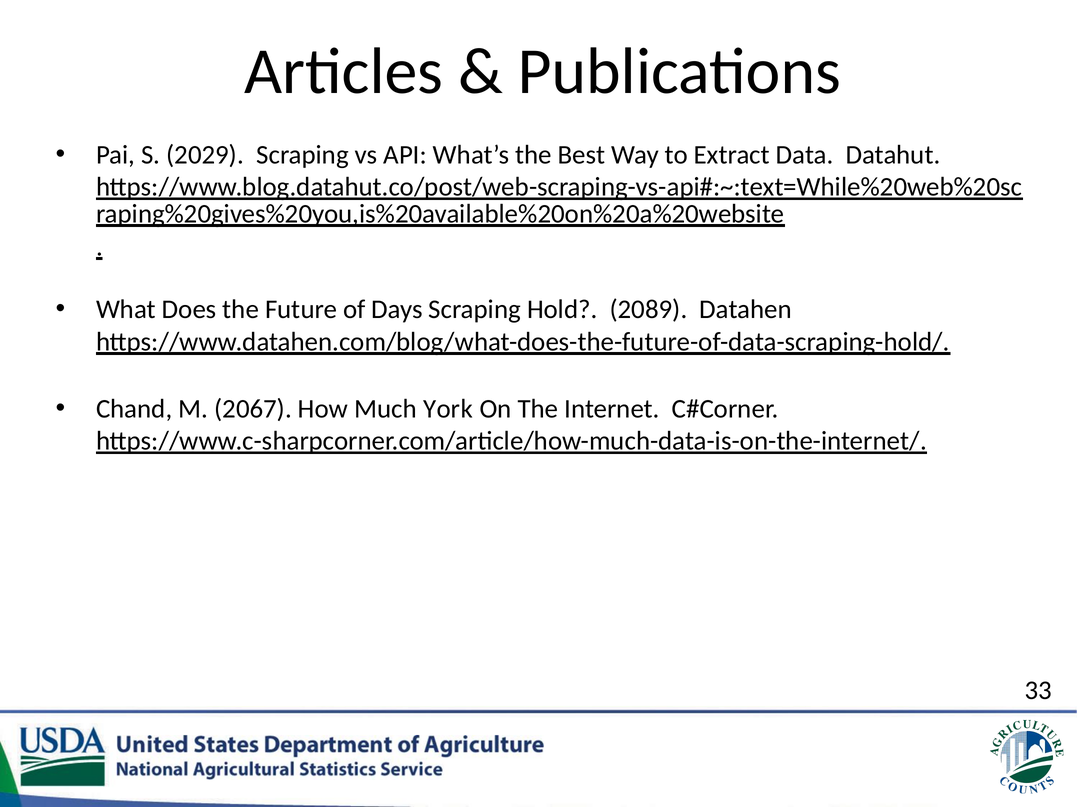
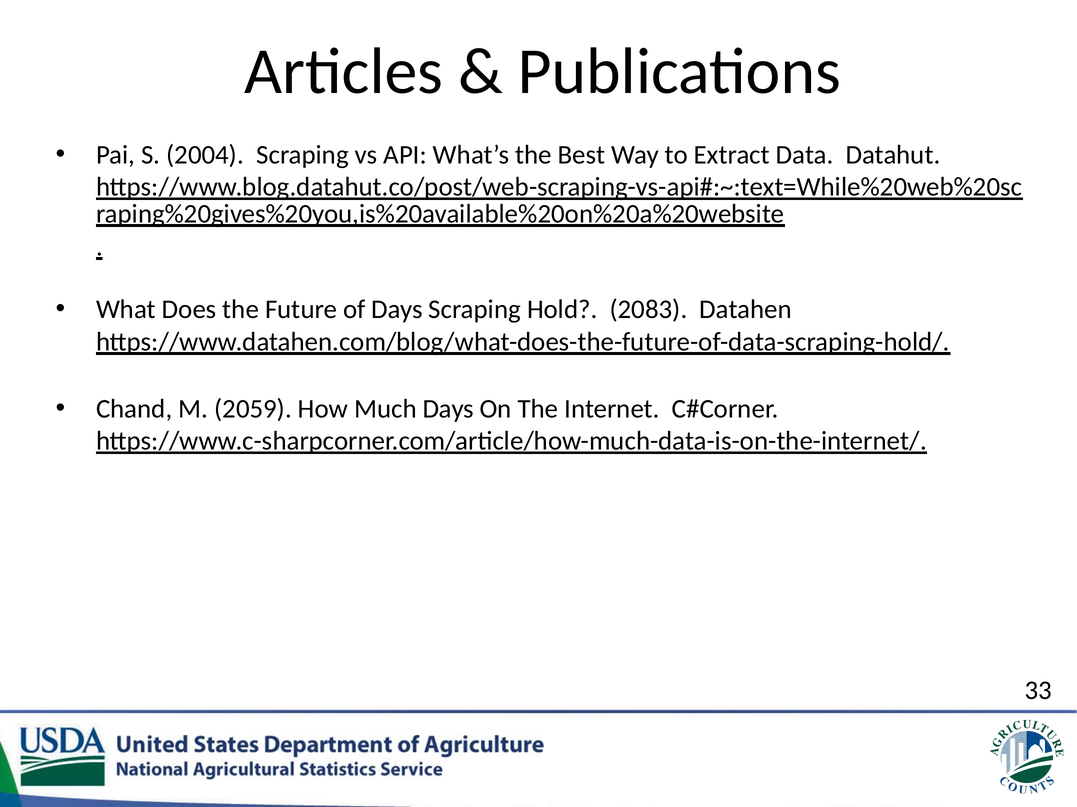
2029: 2029 -> 2004
2089: 2089 -> 2083
2067: 2067 -> 2059
Much York: York -> Days
